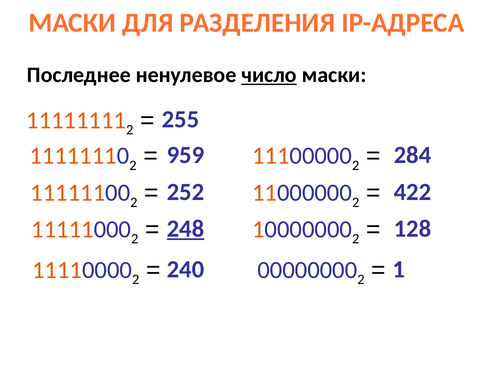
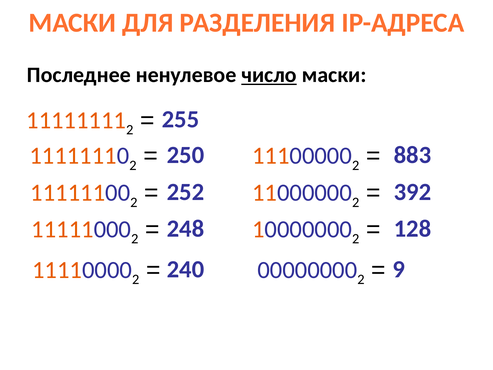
959: 959 -> 250
284: 284 -> 883
422: 422 -> 392
248 underline: present -> none
1: 1 -> 9
